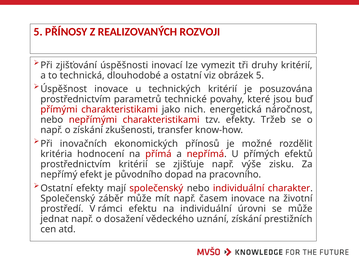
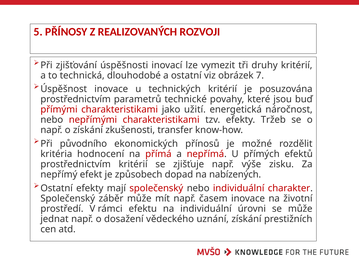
obrázek 5: 5 -> 7
nich: nich -> užití
inovačních: inovačních -> původního
původního: původního -> způsobech
pracovního: pracovního -> nabízených
